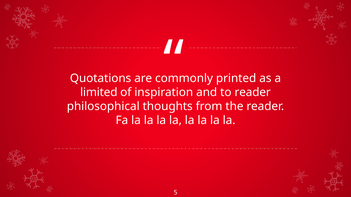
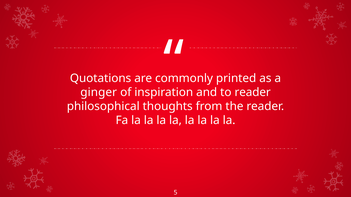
limited: limited -> ginger
